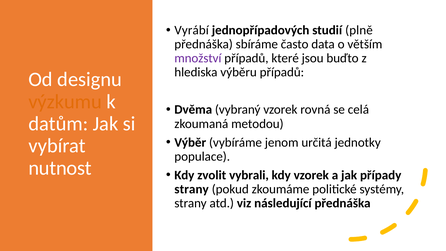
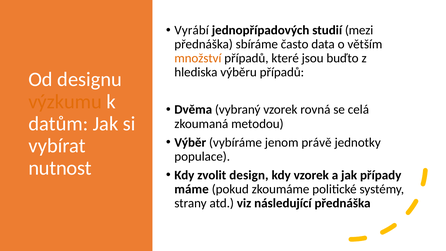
plně: plně -> mezi
množství colour: purple -> orange
určitá: určitá -> právě
vybrali: vybrali -> design
strany at (192, 189): strany -> máme
